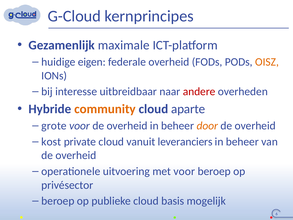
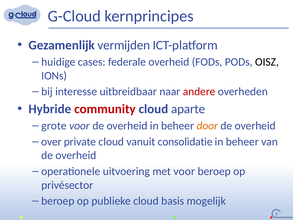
maximale: maximale -> vermijden
eigen: eigen -> cases
OISZ colour: orange -> black
community colour: orange -> red
kost: kost -> over
leveranciers: leveranciers -> consolidatie
